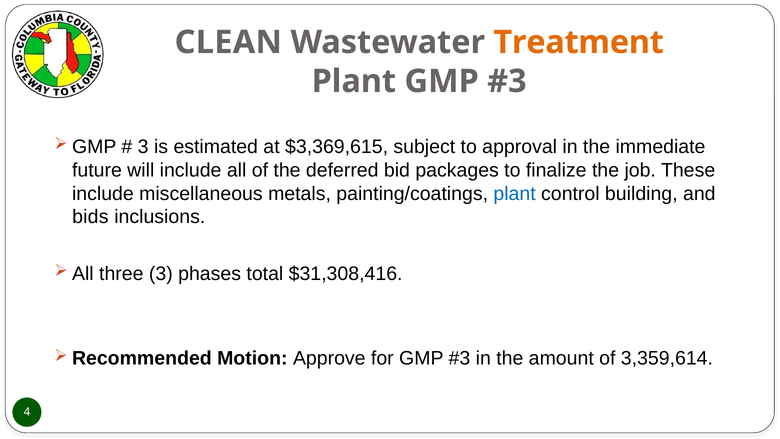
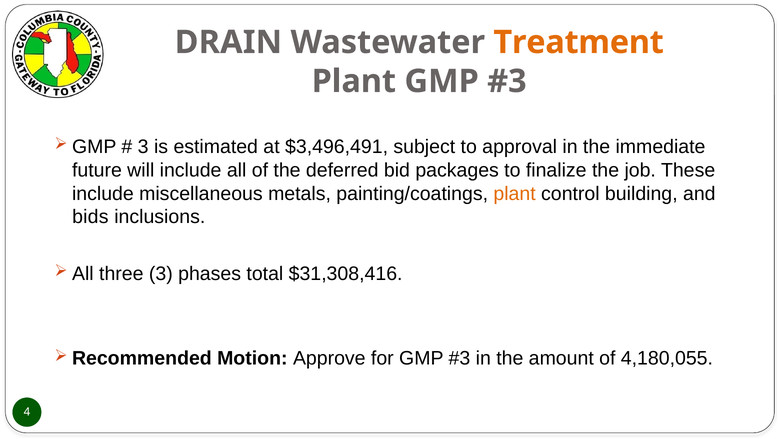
CLEAN: CLEAN -> DRAIN
$3,369,615: $3,369,615 -> $3,496,491
plant at (515, 193) colour: blue -> orange
3,359,614: 3,359,614 -> 4,180,055
